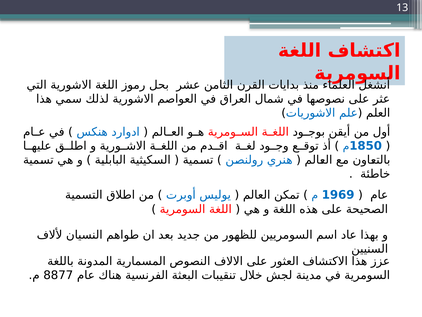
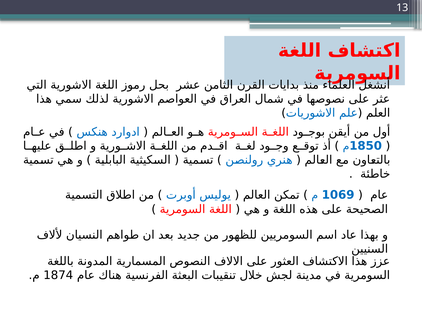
1969: 1969 -> 1069
8877: 8877 -> 1874
